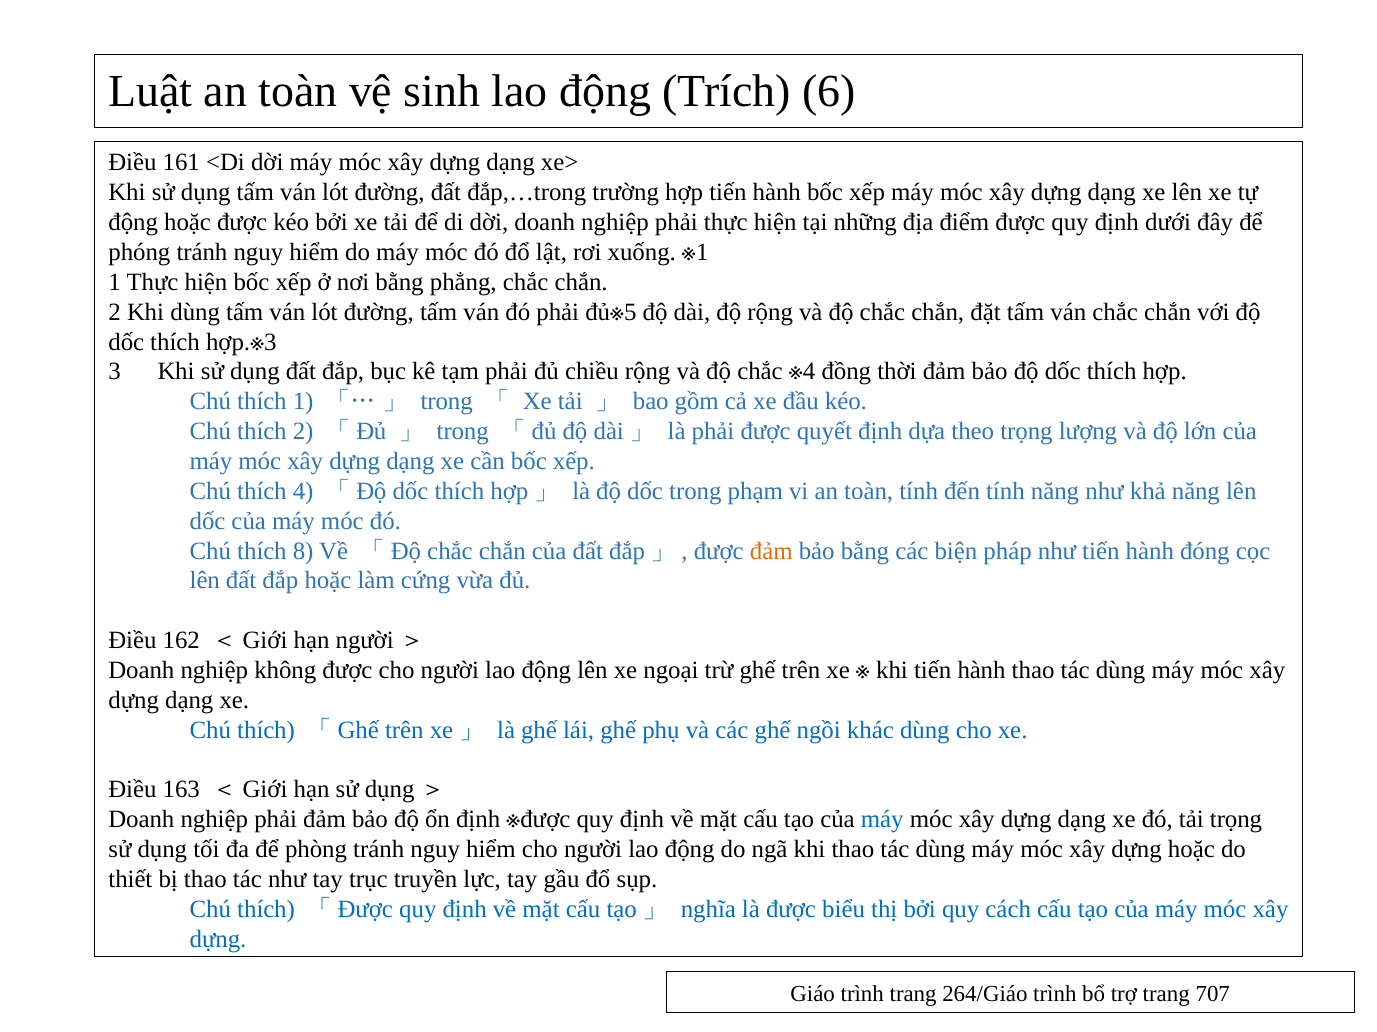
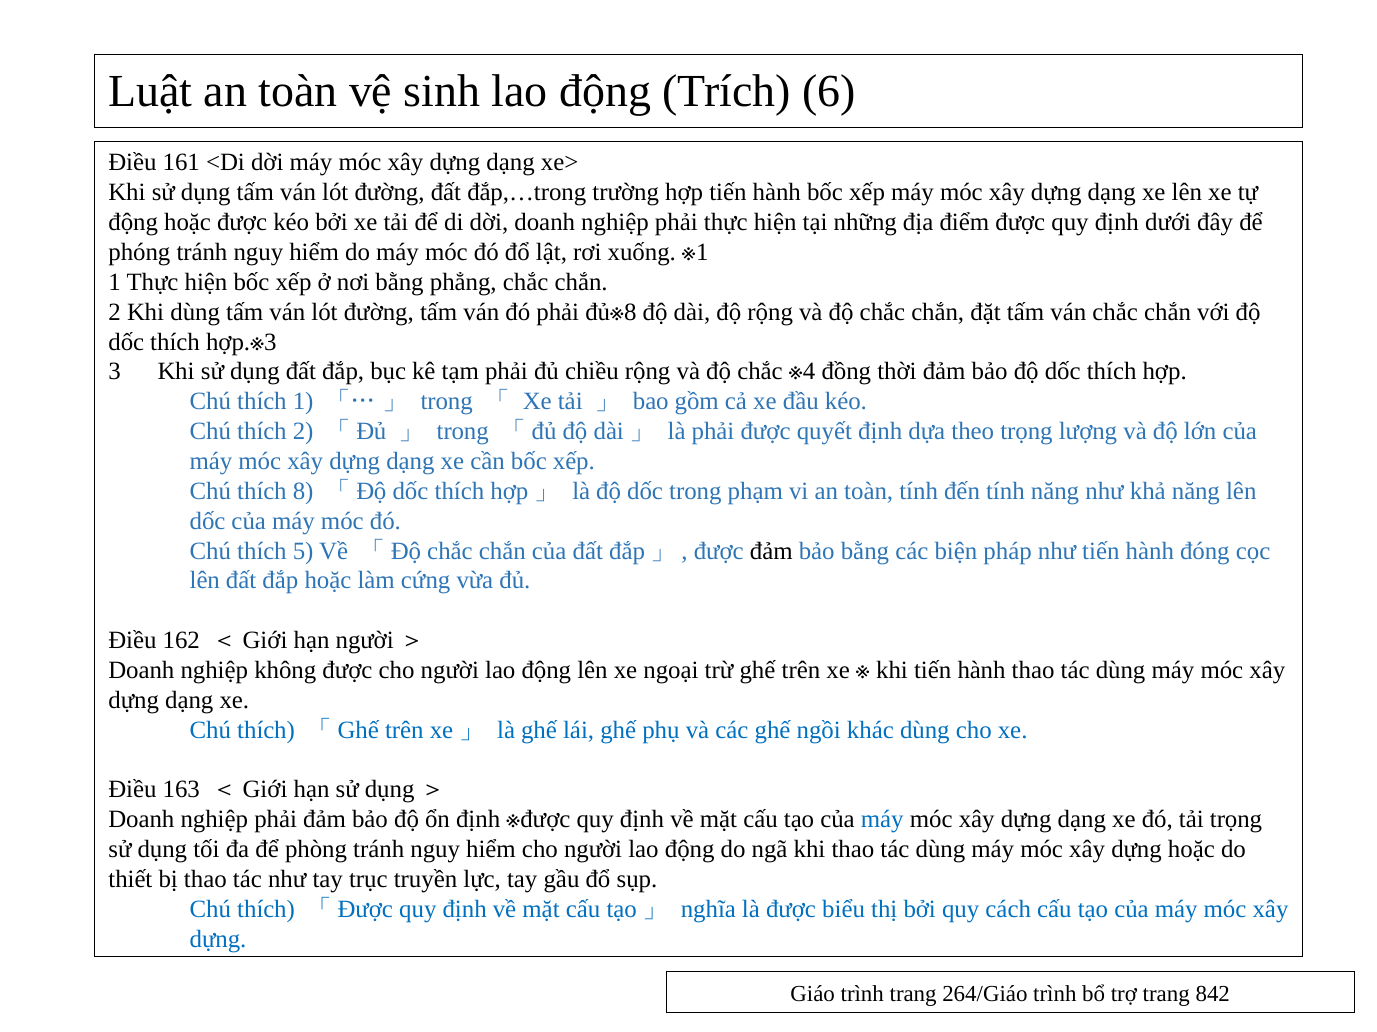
đủ 5: 5 -> 8
thích 4: 4 -> 8
8: 8 -> 5
đảm at (771, 551) colour: orange -> black
707: 707 -> 842
